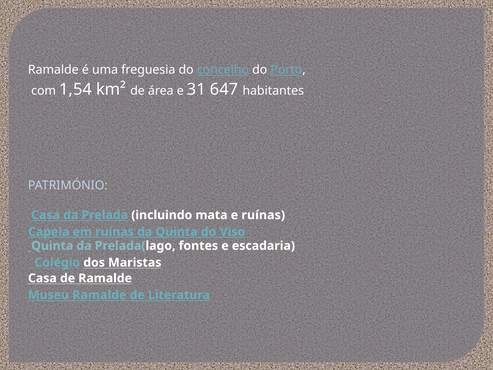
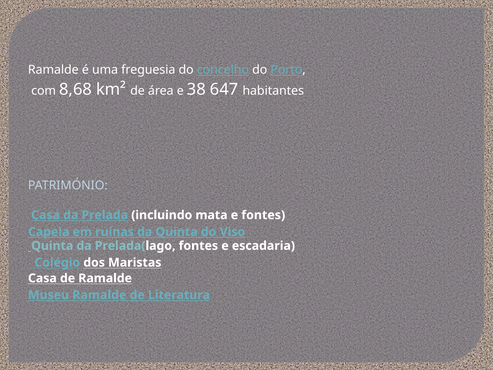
1,54: 1,54 -> 8,68
31: 31 -> 38
e ruínas: ruínas -> fontes
